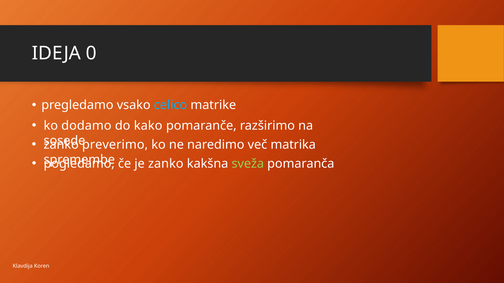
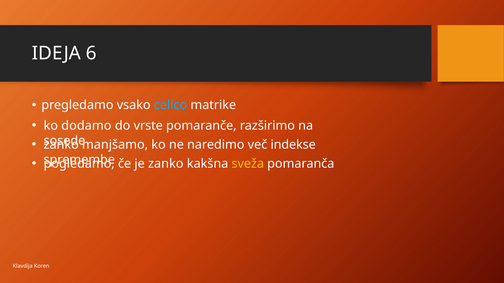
0: 0 -> 6
kako: kako -> vrste
preverimo: preverimo -> manjšamo
matrika: matrika -> indekse
sveža colour: light green -> yellow
